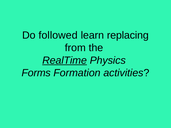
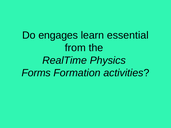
followed: followed -> engages
replacing: replacing -> essential
RealTime underline: present -> none
